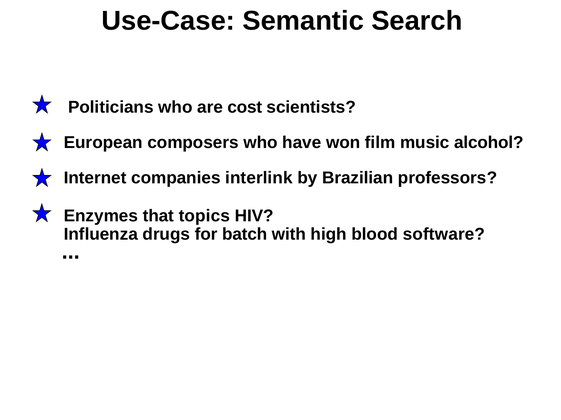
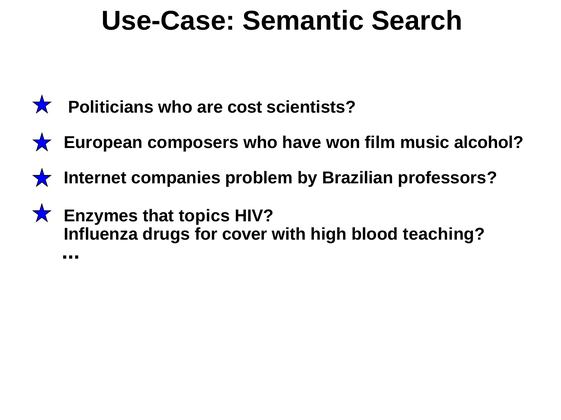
interlink: interlink -> problem
batch: batch -> cover
software: software -> teaching
